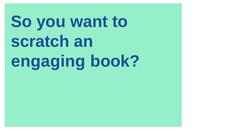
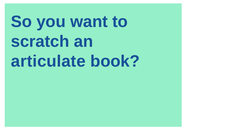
engaging: engaging -> articulate
